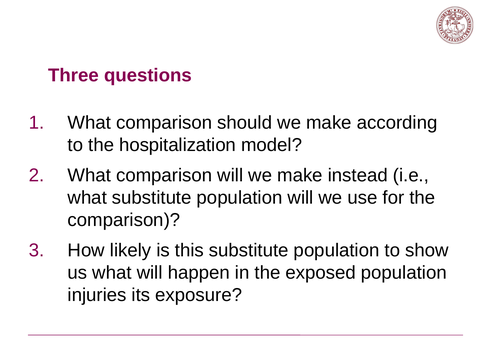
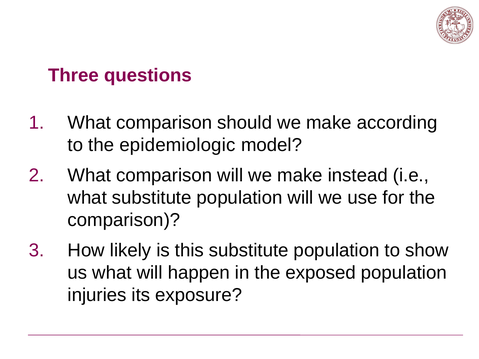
hospitalization: hospitalization -> epidemiologic
